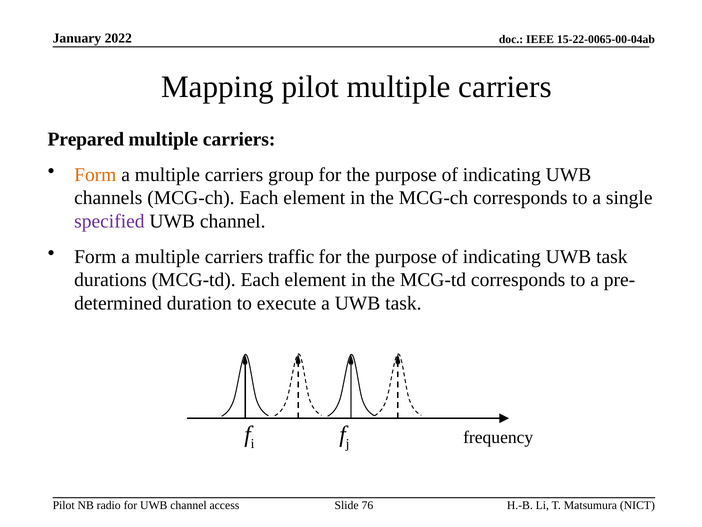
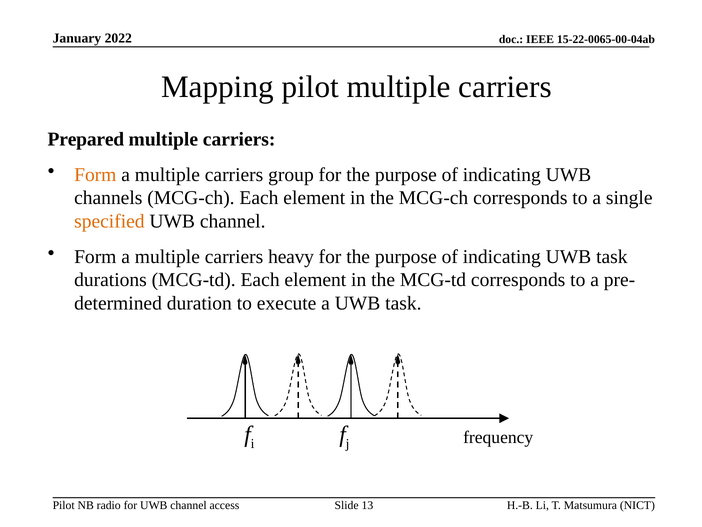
specified colour: purple -> orange
traffic: traffic -> heavy
76: 76 -> 13
